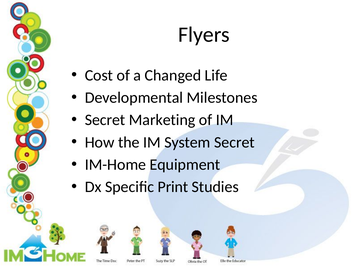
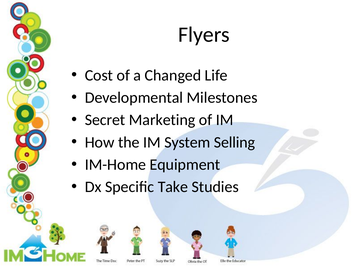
System Secret: Secret -> Selling
Print: Print -> Take
